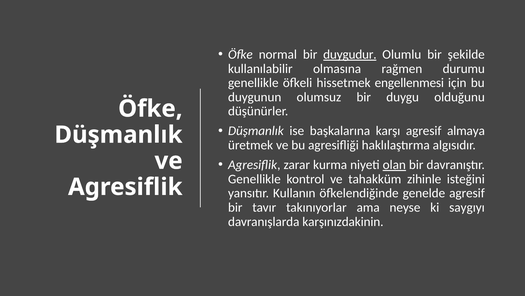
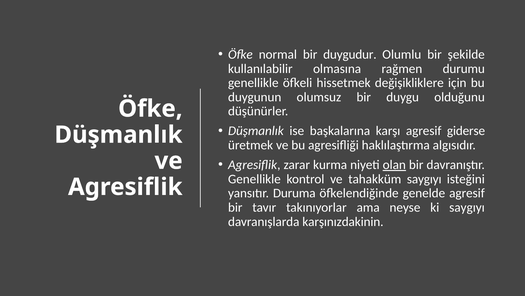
duygudur underline: present -> none
engellenmesi: engellenmesi -> değişikliklere
almaya: almaya -> giderse
tahakküm zihinle: zihinle -> saygıyı
Kullanın: Kullanın -> Duruma
